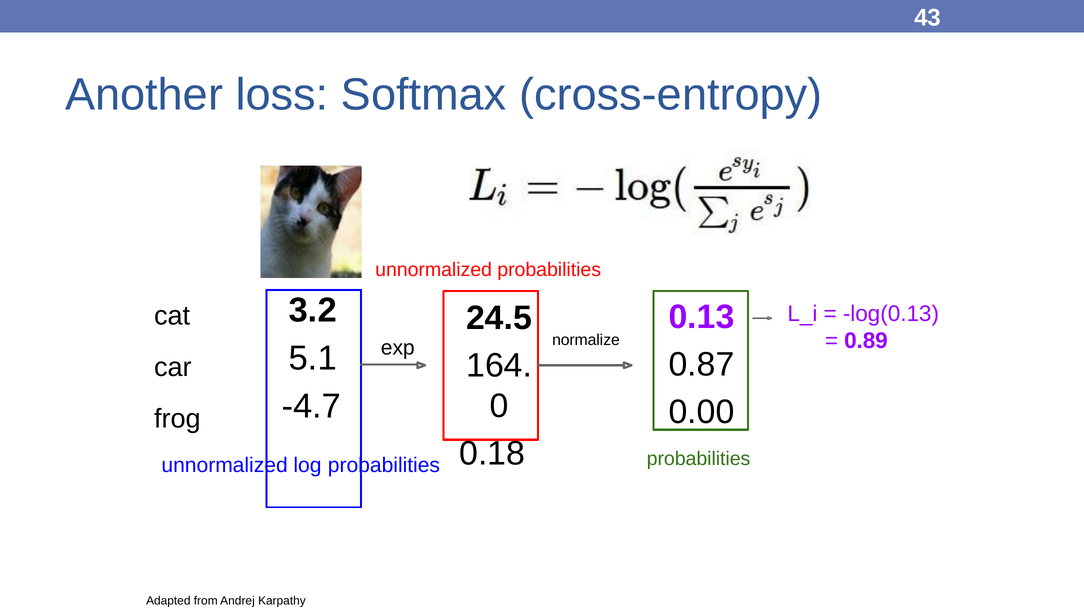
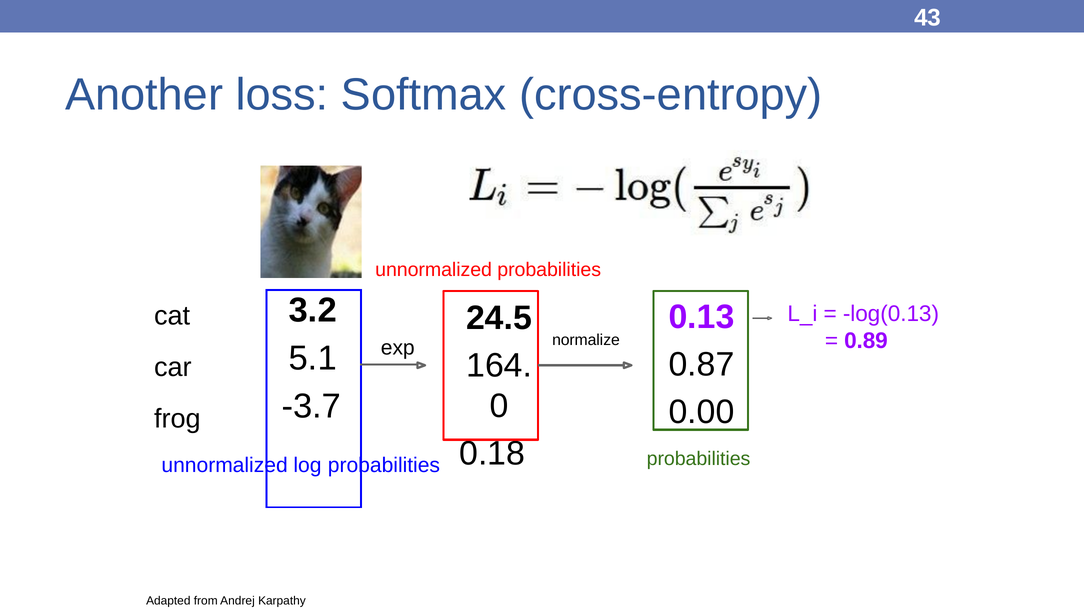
-4.7: -4.7 -> -3.7
